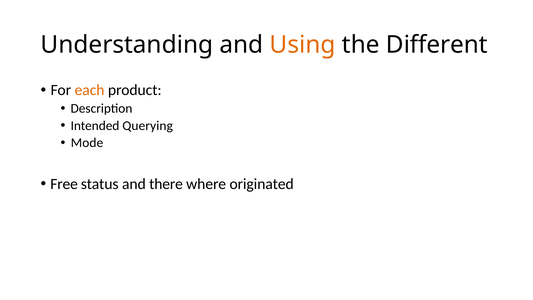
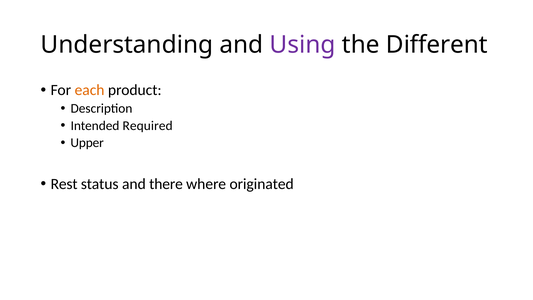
Using colour: orange -> purple
Querying: Querying -> Required
Mode: Mode -> Upper
Free: Free -> Rest
